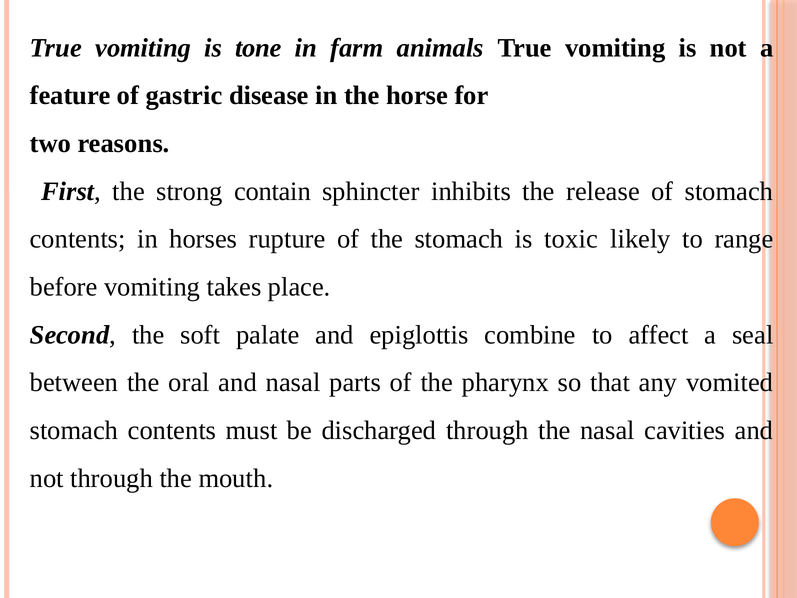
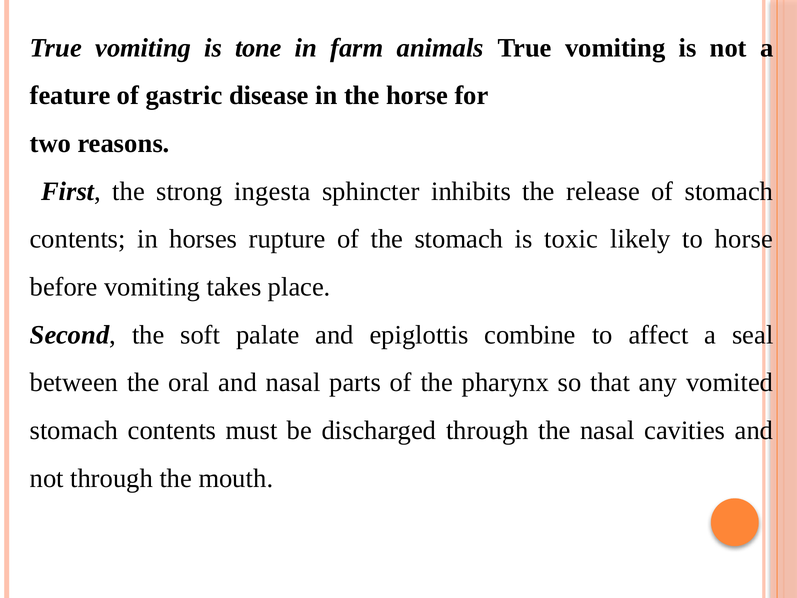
contain: contain -> ingesta
to range: range -> horse
